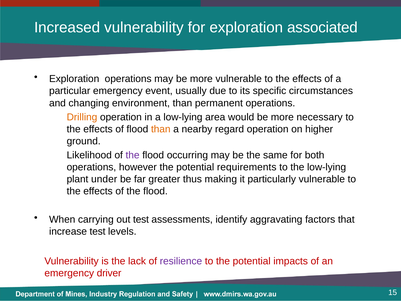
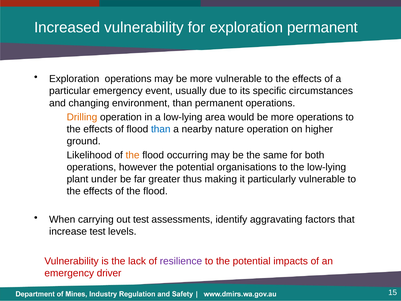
exploration associated: associated -> permanent
more necessary: necessary -> operations
than at (161, 129) colour: orange -> blue
regard: regard -> nature
the at (133, 155) colour: purple -> orange
requirements: requirements -> organisations
